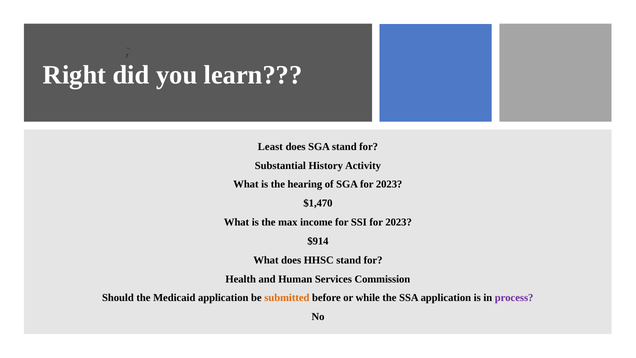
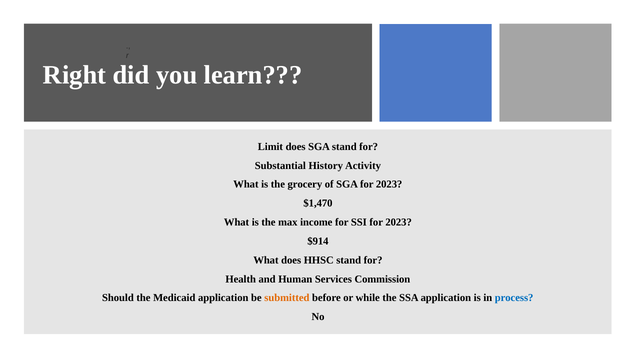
Least: Least -> Limit
hearing: hearing -> grocery
process colour: purple -> blue
